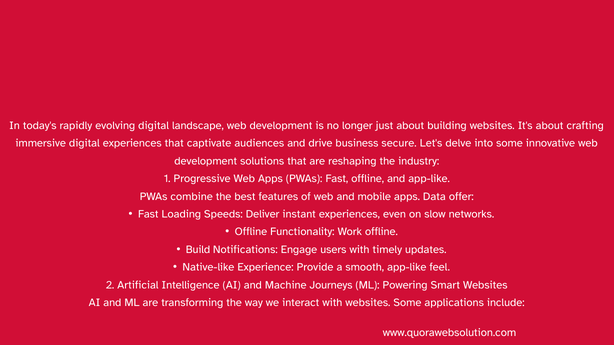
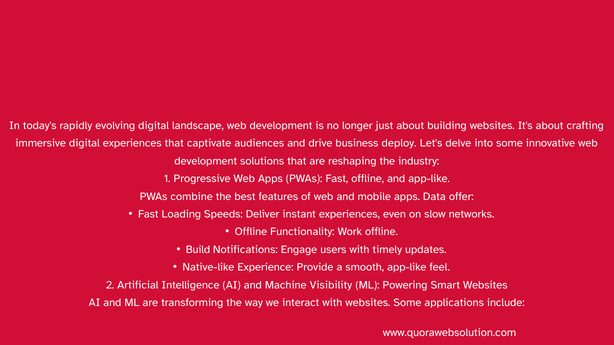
secure: secure -> deploy
Journeys: Journeys -> Visibility
